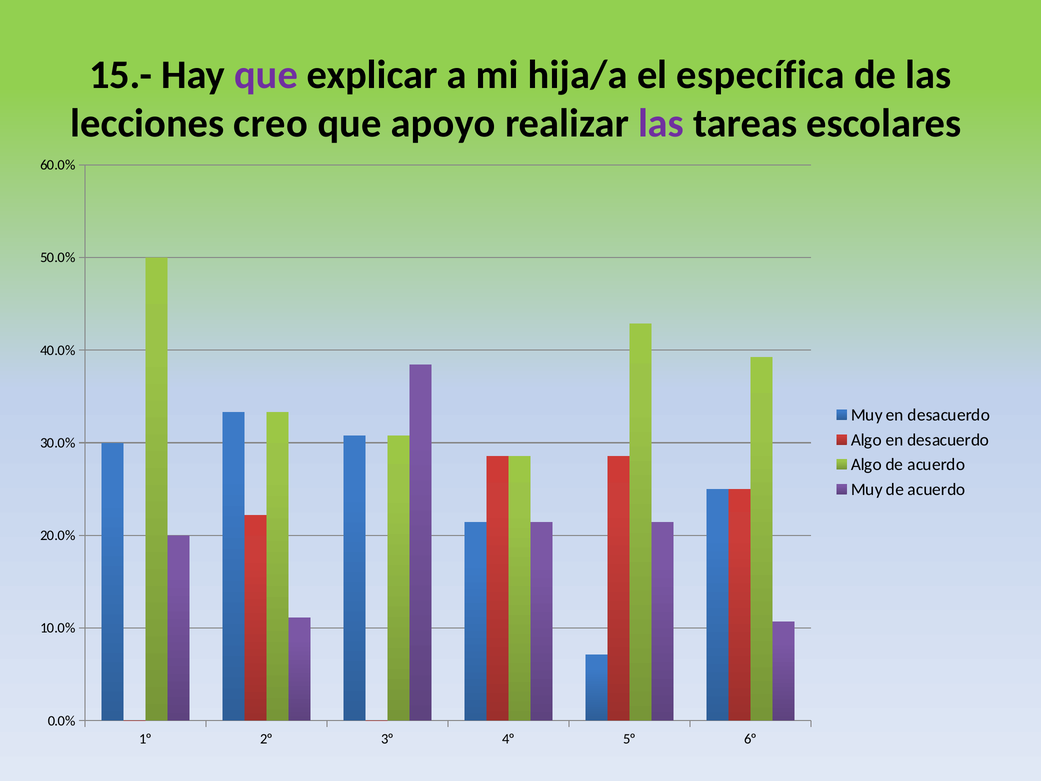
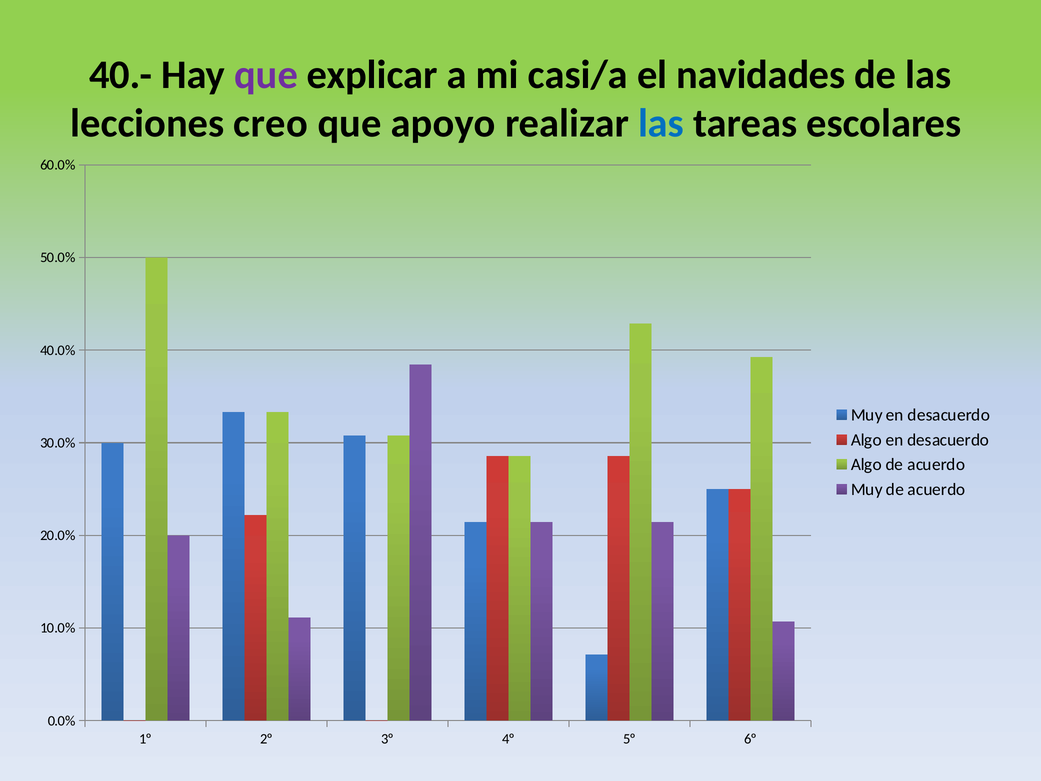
15.-: 15.- -> 40.-
hija/a: hija/a -> casi/a
específica: específica -> navidades
las at (661, 123) colour: purple -> blue
